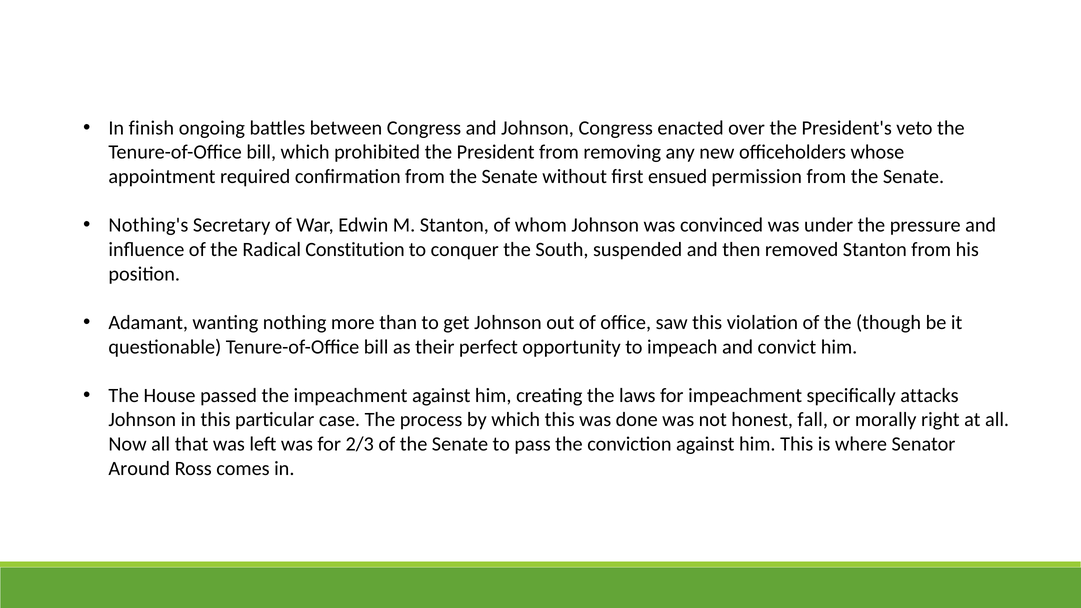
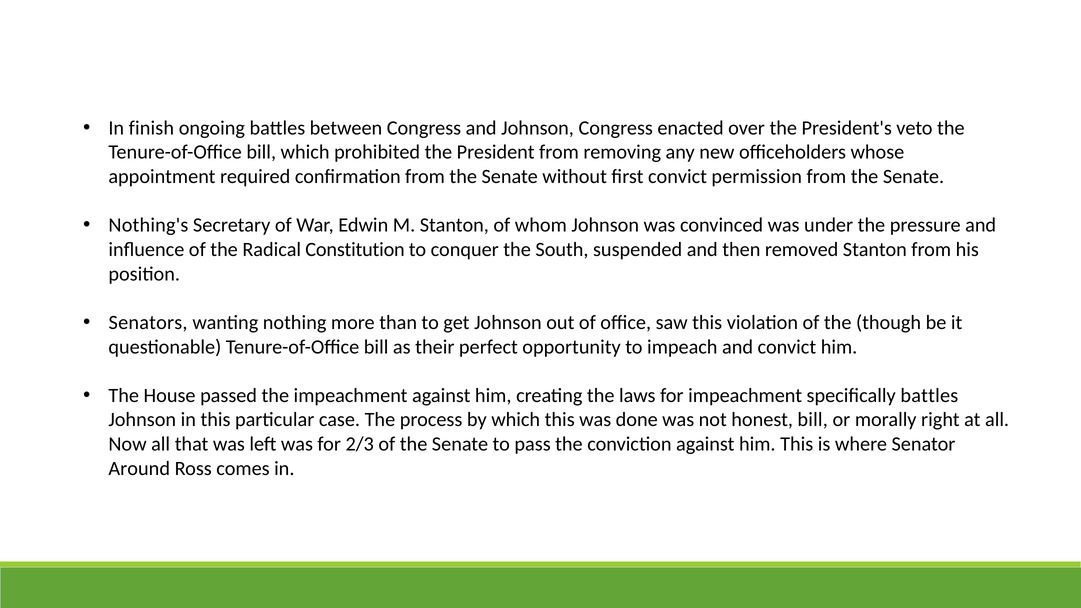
first ensued: ensued -> convict
Adamant: Adamant -> Senators
specifically attacks: attacks -> battles
honest fall: fall -> bill
